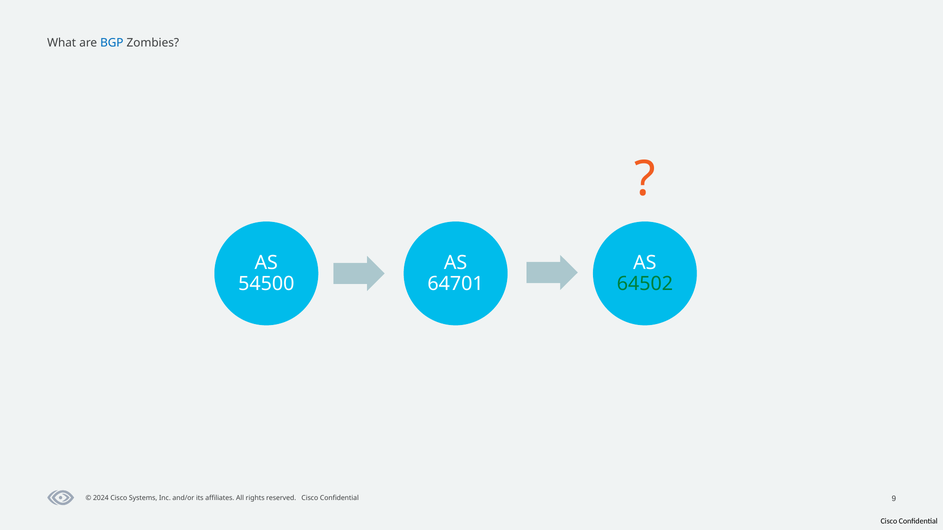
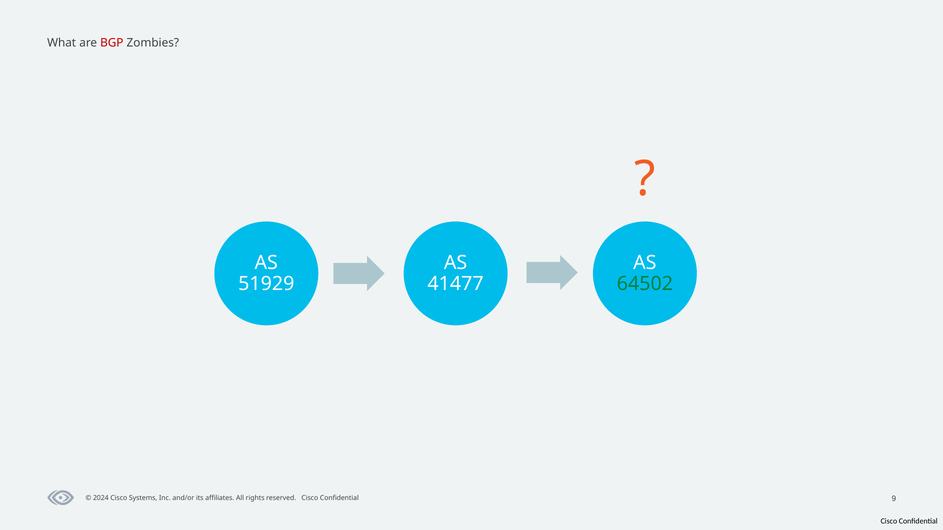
BGP colour: blue -> red
54500: 54500 -> 51929
64701: 64701 -> 41477
